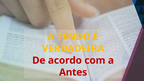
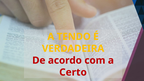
Antes: Antes -> Certo
